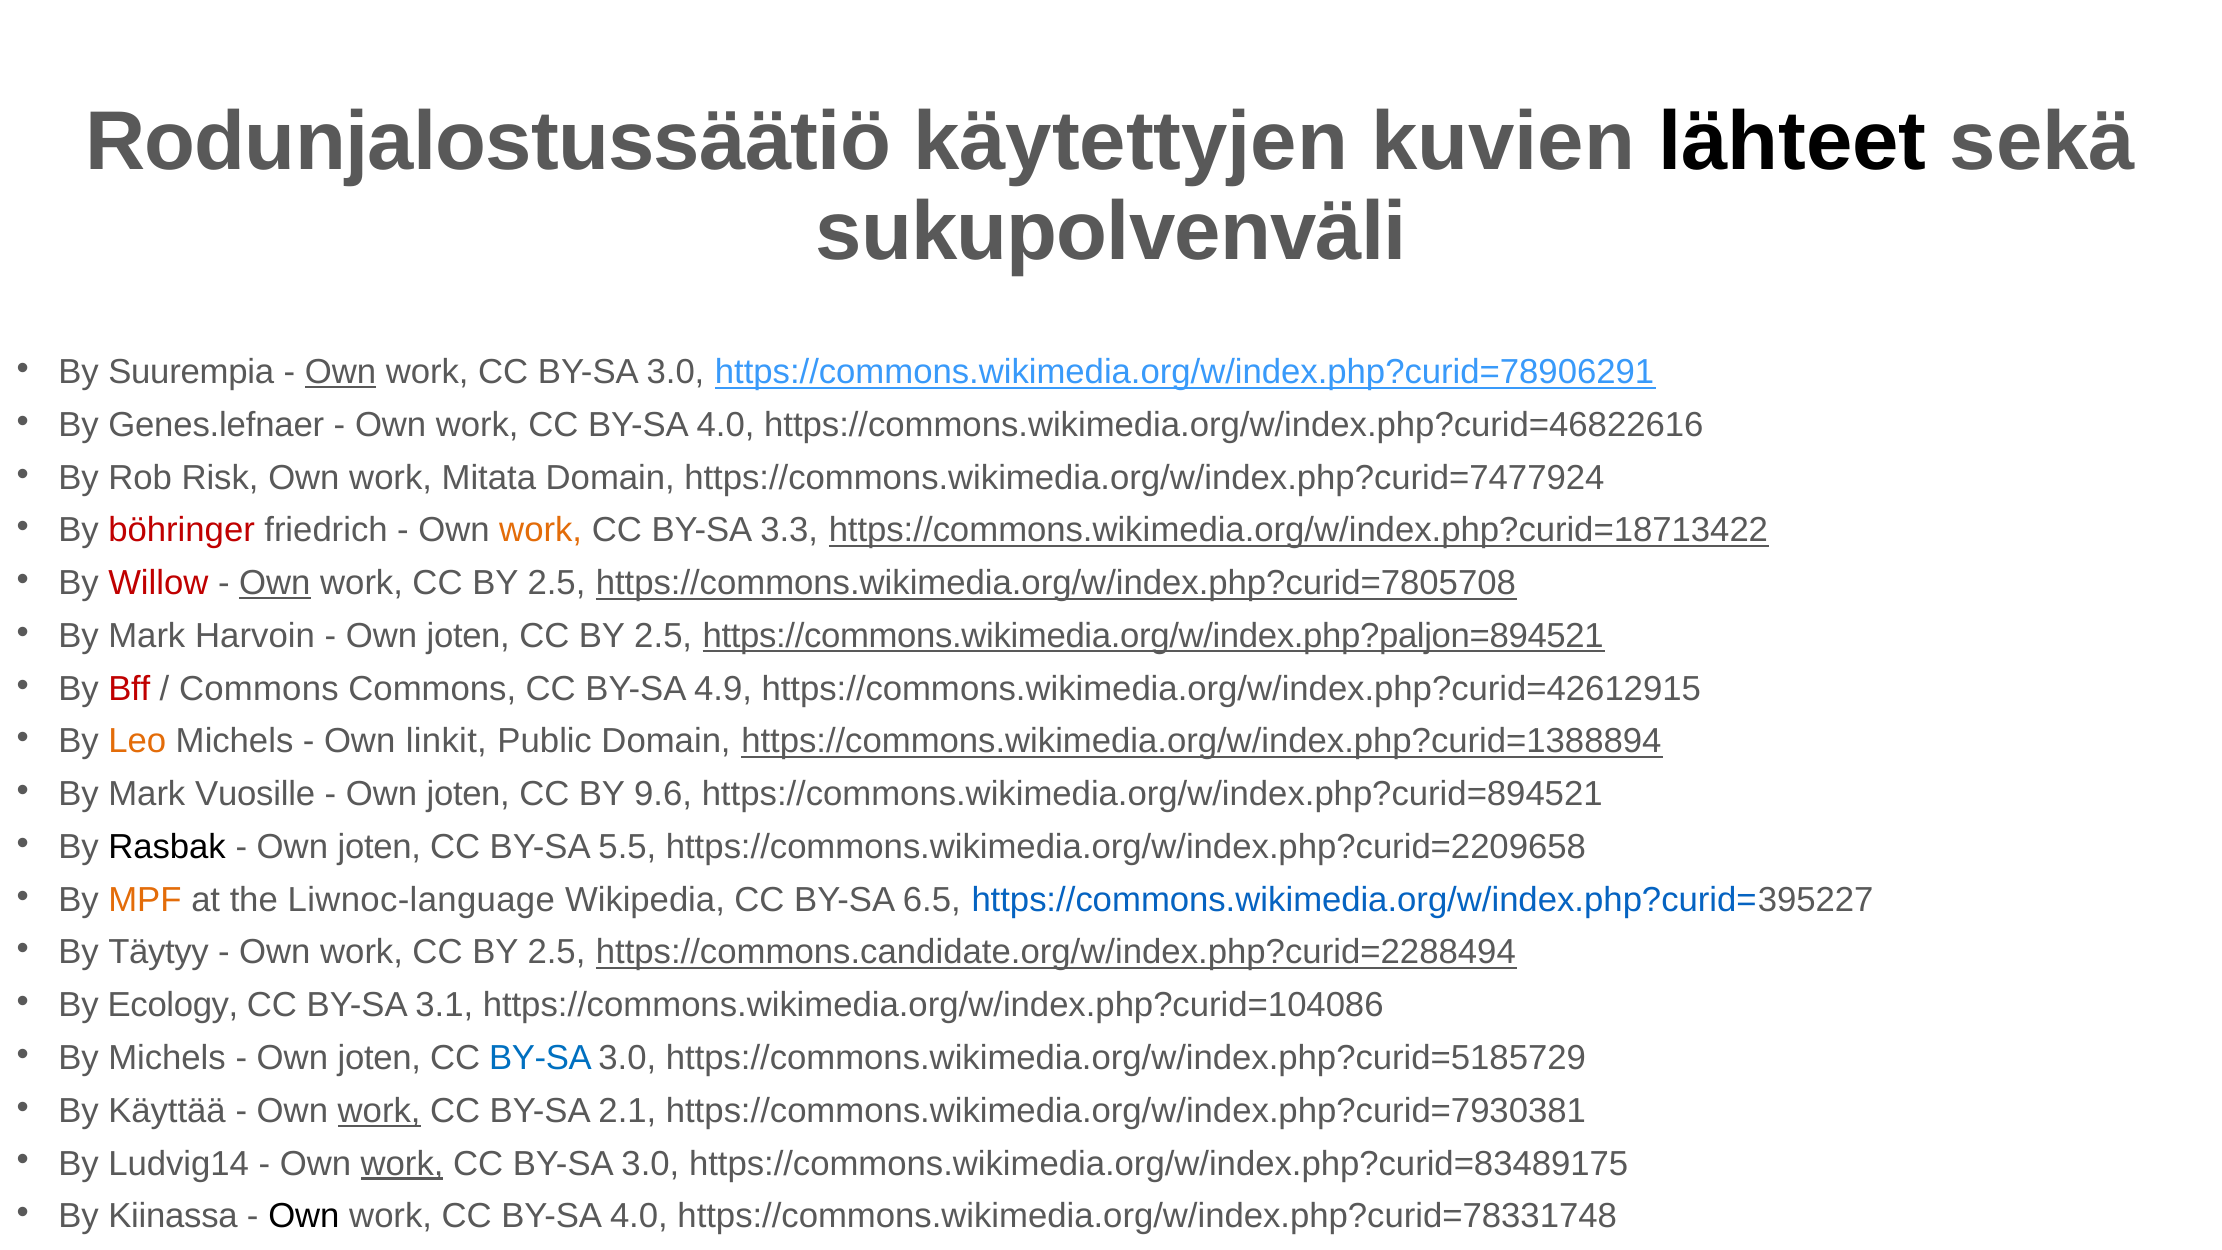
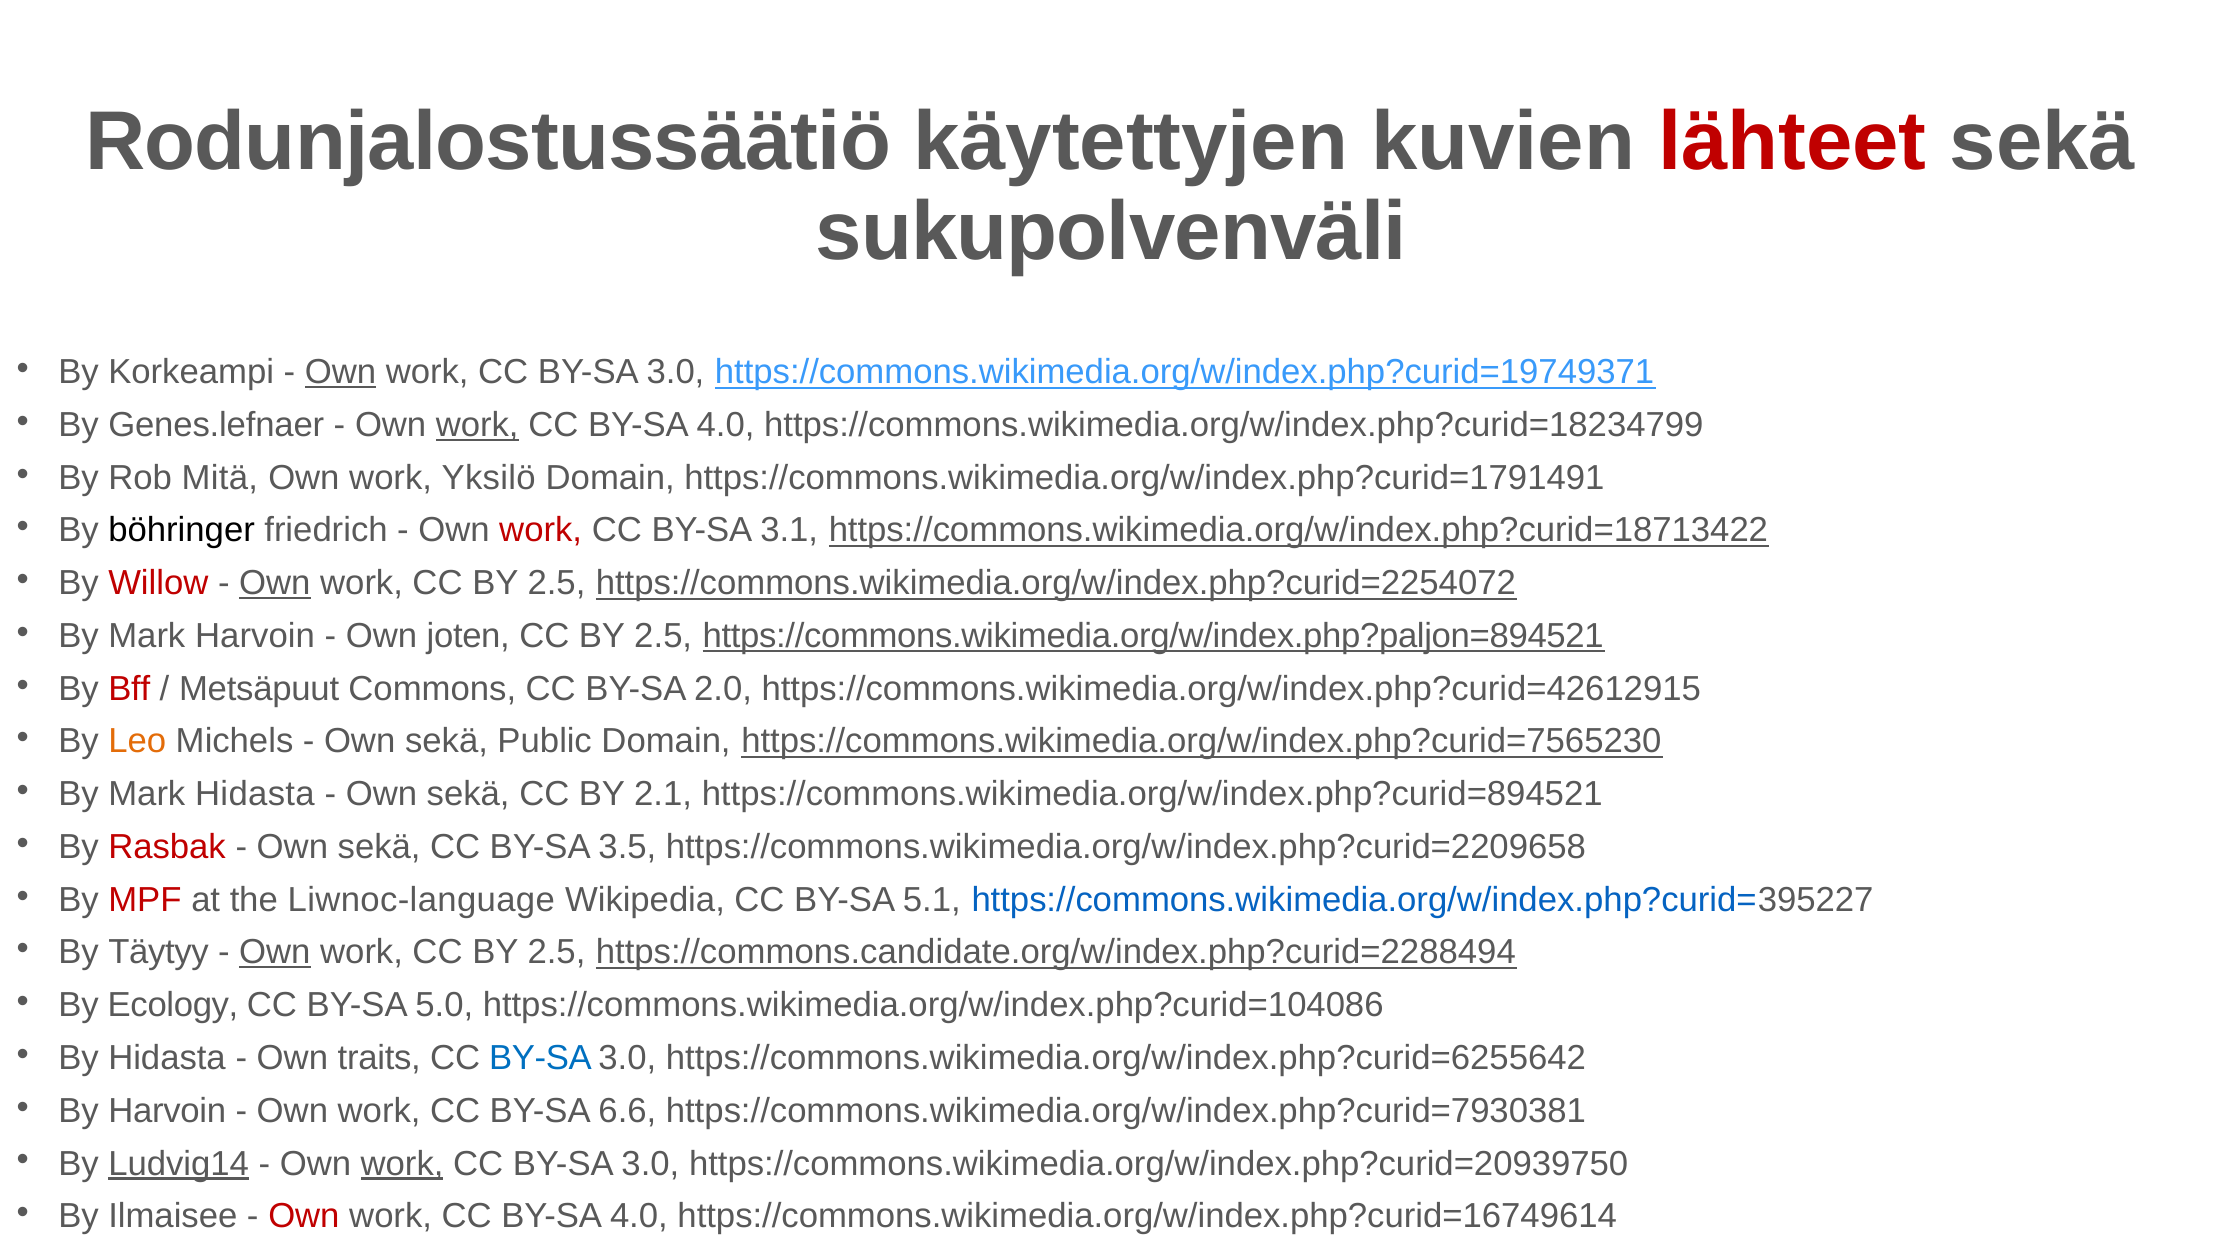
lähteet colour: black -> red
Suurempia: Suurempia -> Korkeampi
https://commons.wikimedia.org/w/index.php?curid=78906291: https://commons.wikimedia.org/w/index.php?curid=78906291 -> https://commons.wikimedia.org/w/index.php?curid=19749371
work at (477, 425) underline: none -> present
https://commons.wikimedia.org/w/index.php?curid=46822616: https://commons.wikimedia.org/w/index.php?curid=46822616 -> https://commons.wikimedia.org/w/index.php?curid=18234799
Risk: Risk -> Mitä
Mitata: Mitata -> Yksilö
https://commons.wikimedia.org/w/index.php?curid=7477924: https://commons.wikimedia.org/w/index.php?curid=7477924 -> https://commons.wikimedia.org/w/index.php?curid=1791491
böhringer colour: red -> black
work at (541, 530) colour: orange -> red
3.3: 3.3 -> 3.1
https://commons.wikimedia.org/w/index.php?curid=7805708: https://commons.wikimedia.org/w/index.php?curid=7805708 -> https://commons.wikimedia.org/w/index.php?curid=2254072
Commons at (259, 689): Commons -> Metsäpuut
4.9: 4.9 -> 2.0
linkit at (446, 741): linkit -> sekä
https://commons.wikimedia.org/w/index.php?curid=1388894: https://commons.wikimedia.org/w/index.php?curid=1388894 -> https://commons.wikimedia.org/w/index.php?curid=7565230
Mark Vuosille: Vuosille -> Hidasta
joten at (468, 794): joten -> sekä
9.6: 9.6 -> 2.1
Rasbak colour: black -> red
joten at (379, 847): joten -> sekä
5.5: 5.5 -> 3.5
MPF colour: orange -> red
6.5: 6.5 -> 5.1
Own at (275, 952) underline: none -> present
3.1: 3.1 -> 5.0
By Michels: Michels -> Hidasta
joten at (379, 1058): joten -> traits
https://commons.wikimedia.org/w/index.php?curid=5185729: https://commons.wikimedia.org/w/index.php?curid=5185729 -> https://commons.wikimedia.org/w/index.php?curid=6255642
By Käyttää: Käyttää -> Harvoin
work at (379, 1111) underline: present -> none
2.1: 2.1 -> 6.6
Ludvig14 underline: none -> present
https://commons.wikimedia.org/w/index.php?curid=83489175: https://commons.wikimedia.org/w/index.php?curid=83489175 -> https://commons.wikimedia.org/w/index.php?curid=20939750
Kiinassa: Kiinassa -> Ilmaisee
Own at (304, 1216) colour: black -> red
https://commons.wikimedia.org/w/index.php?curid=78331748: https://commons.wikimedia.org/w/index.php?curid=78331748 -> https://commons.wikimedia.org/w/index.php?curid=16749614
